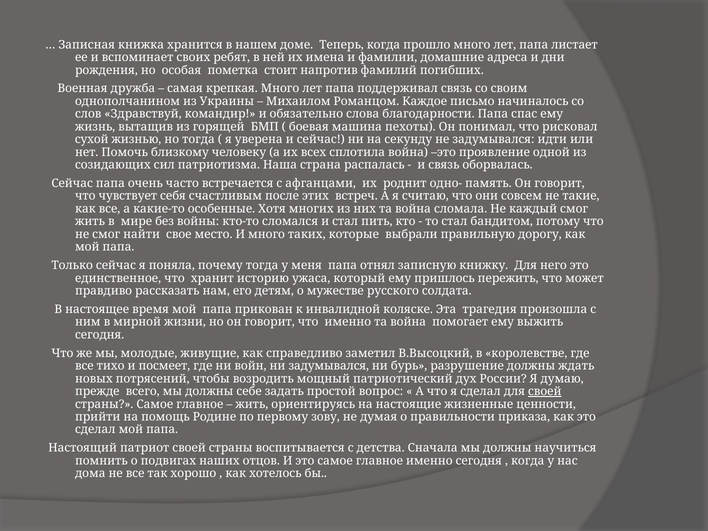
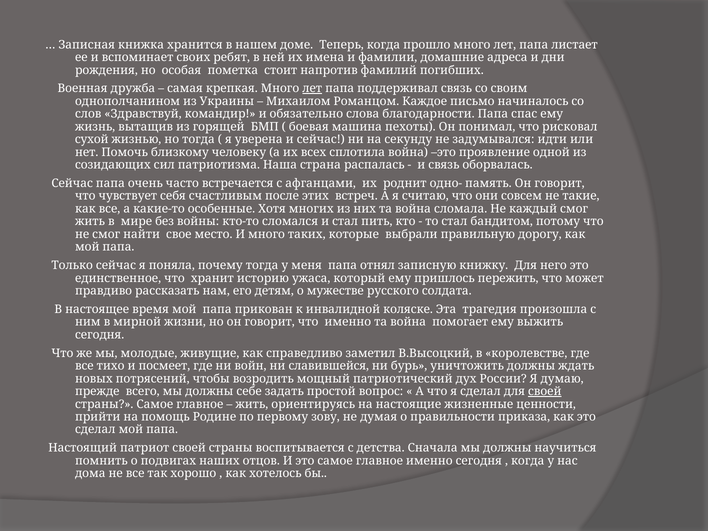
лет at (312, 89) underline: none -> present
ни задумывался: задумывался -> славившейся
разрушение: разрушение -> уничтожить
